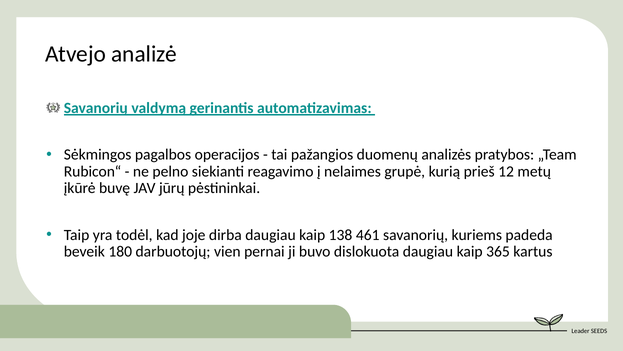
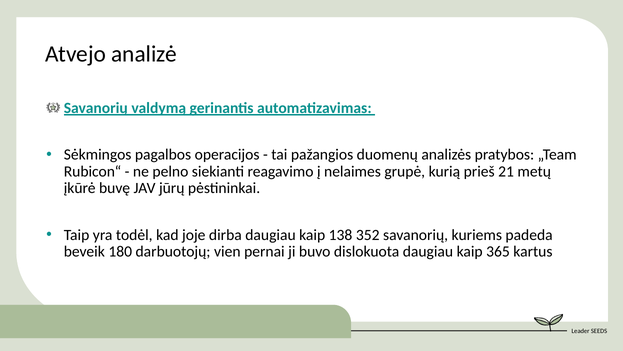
12: 12 -> 21
461: 461 -> 352
